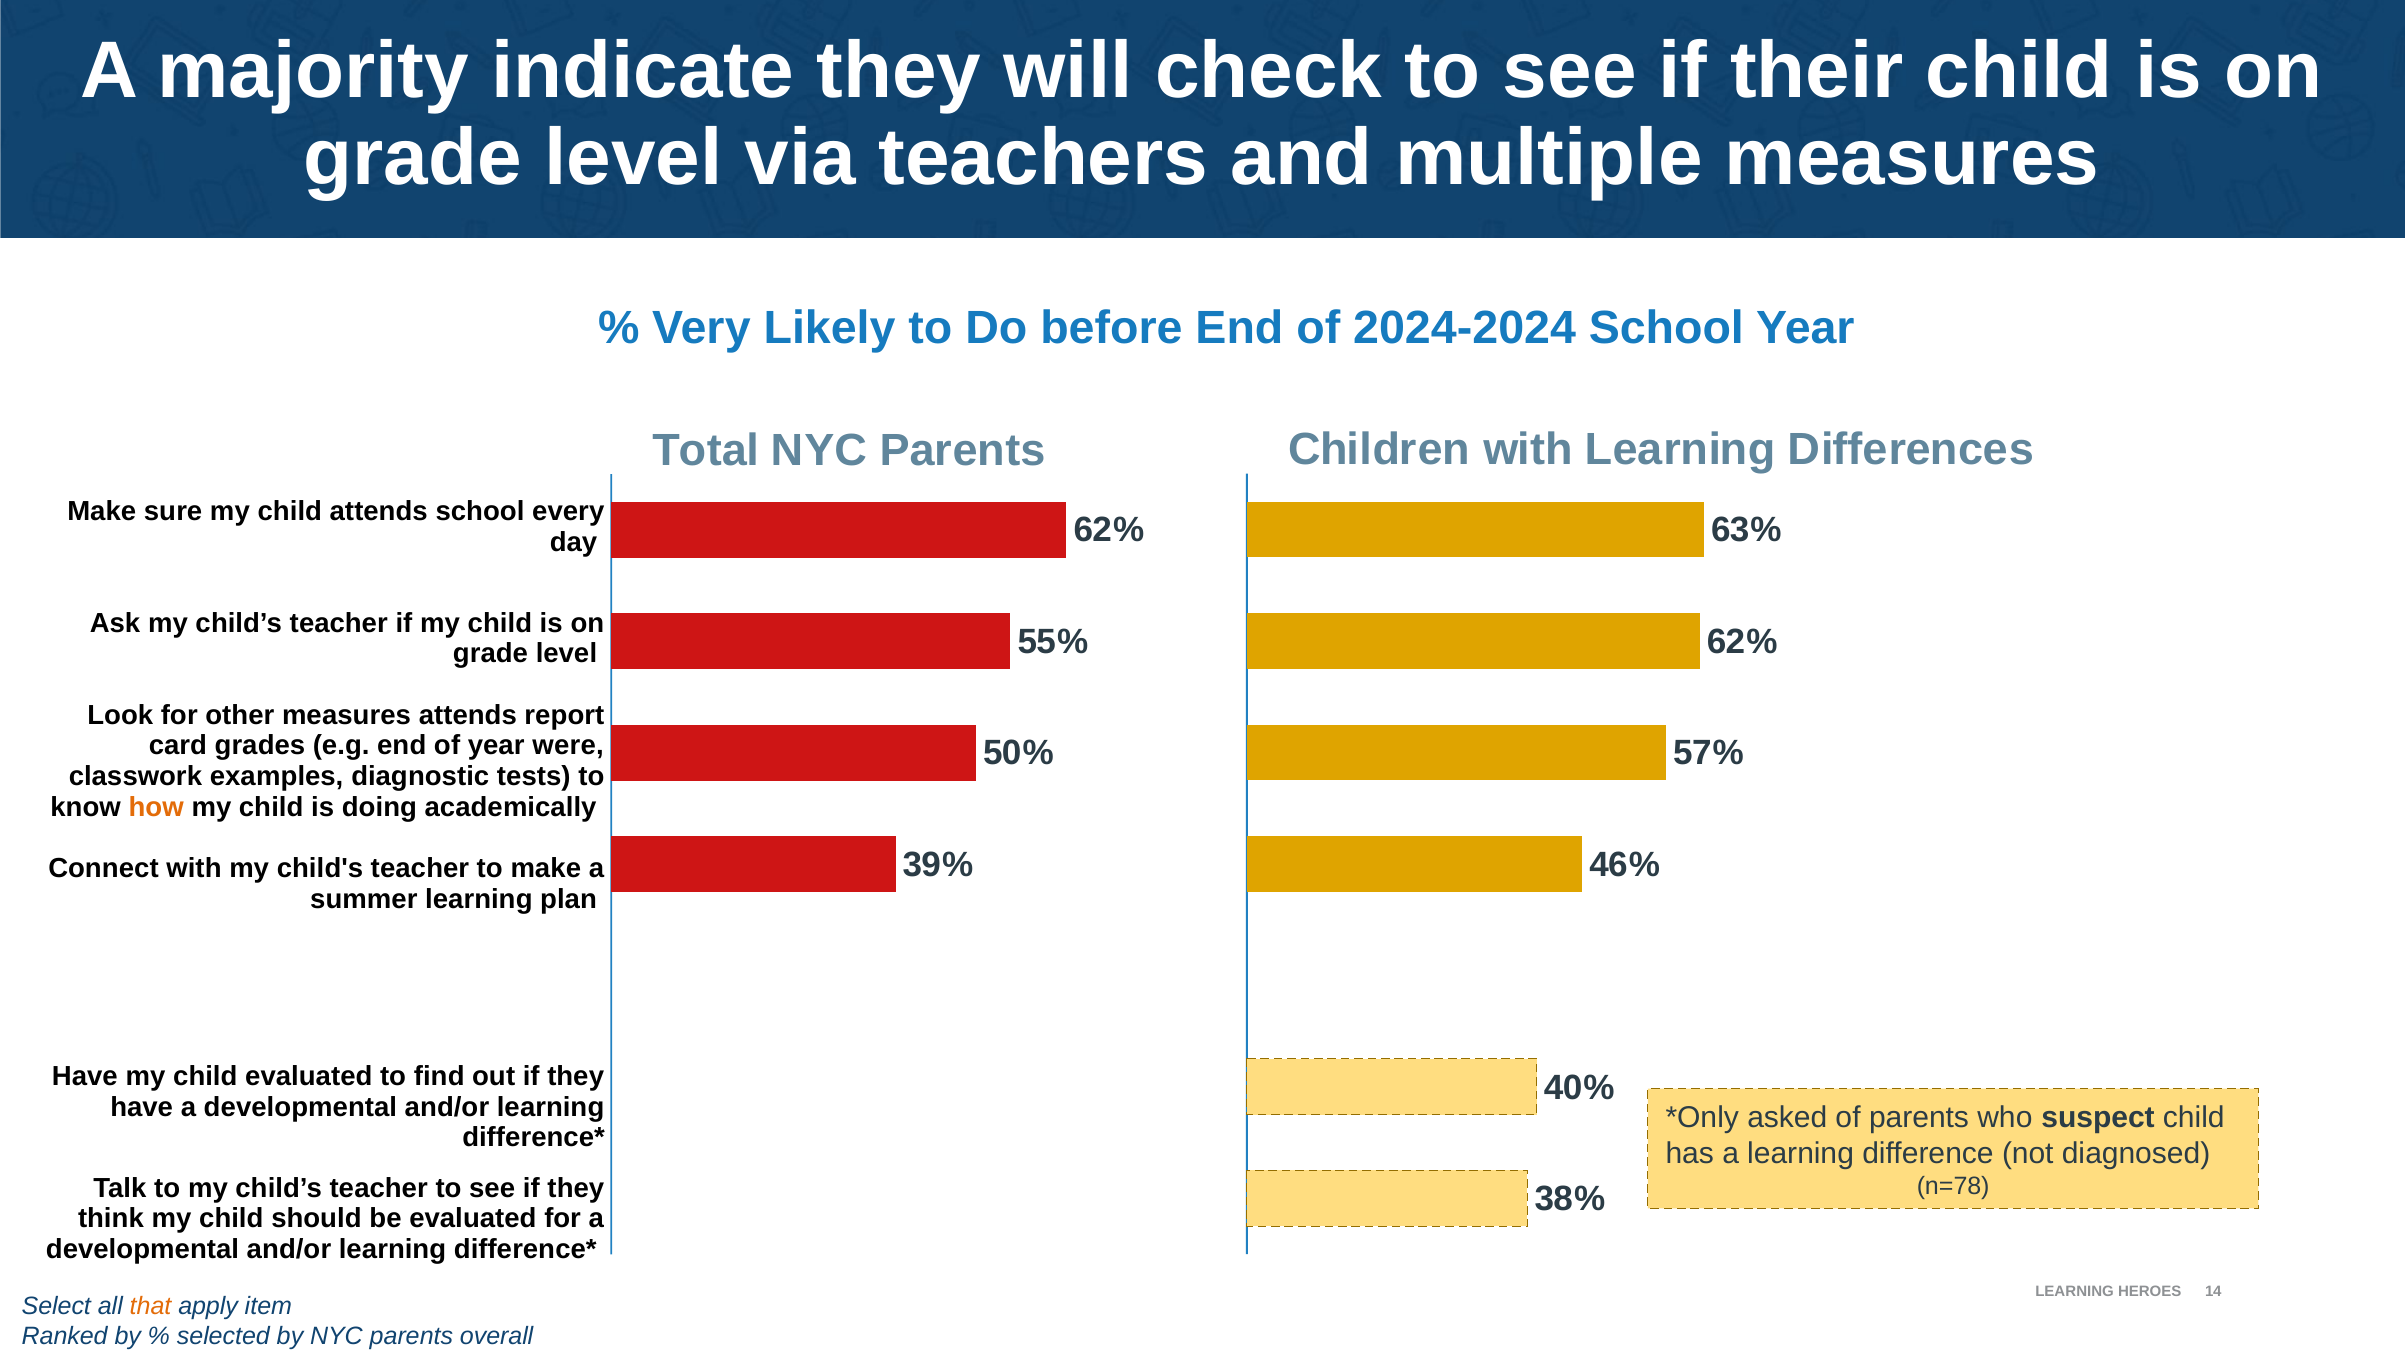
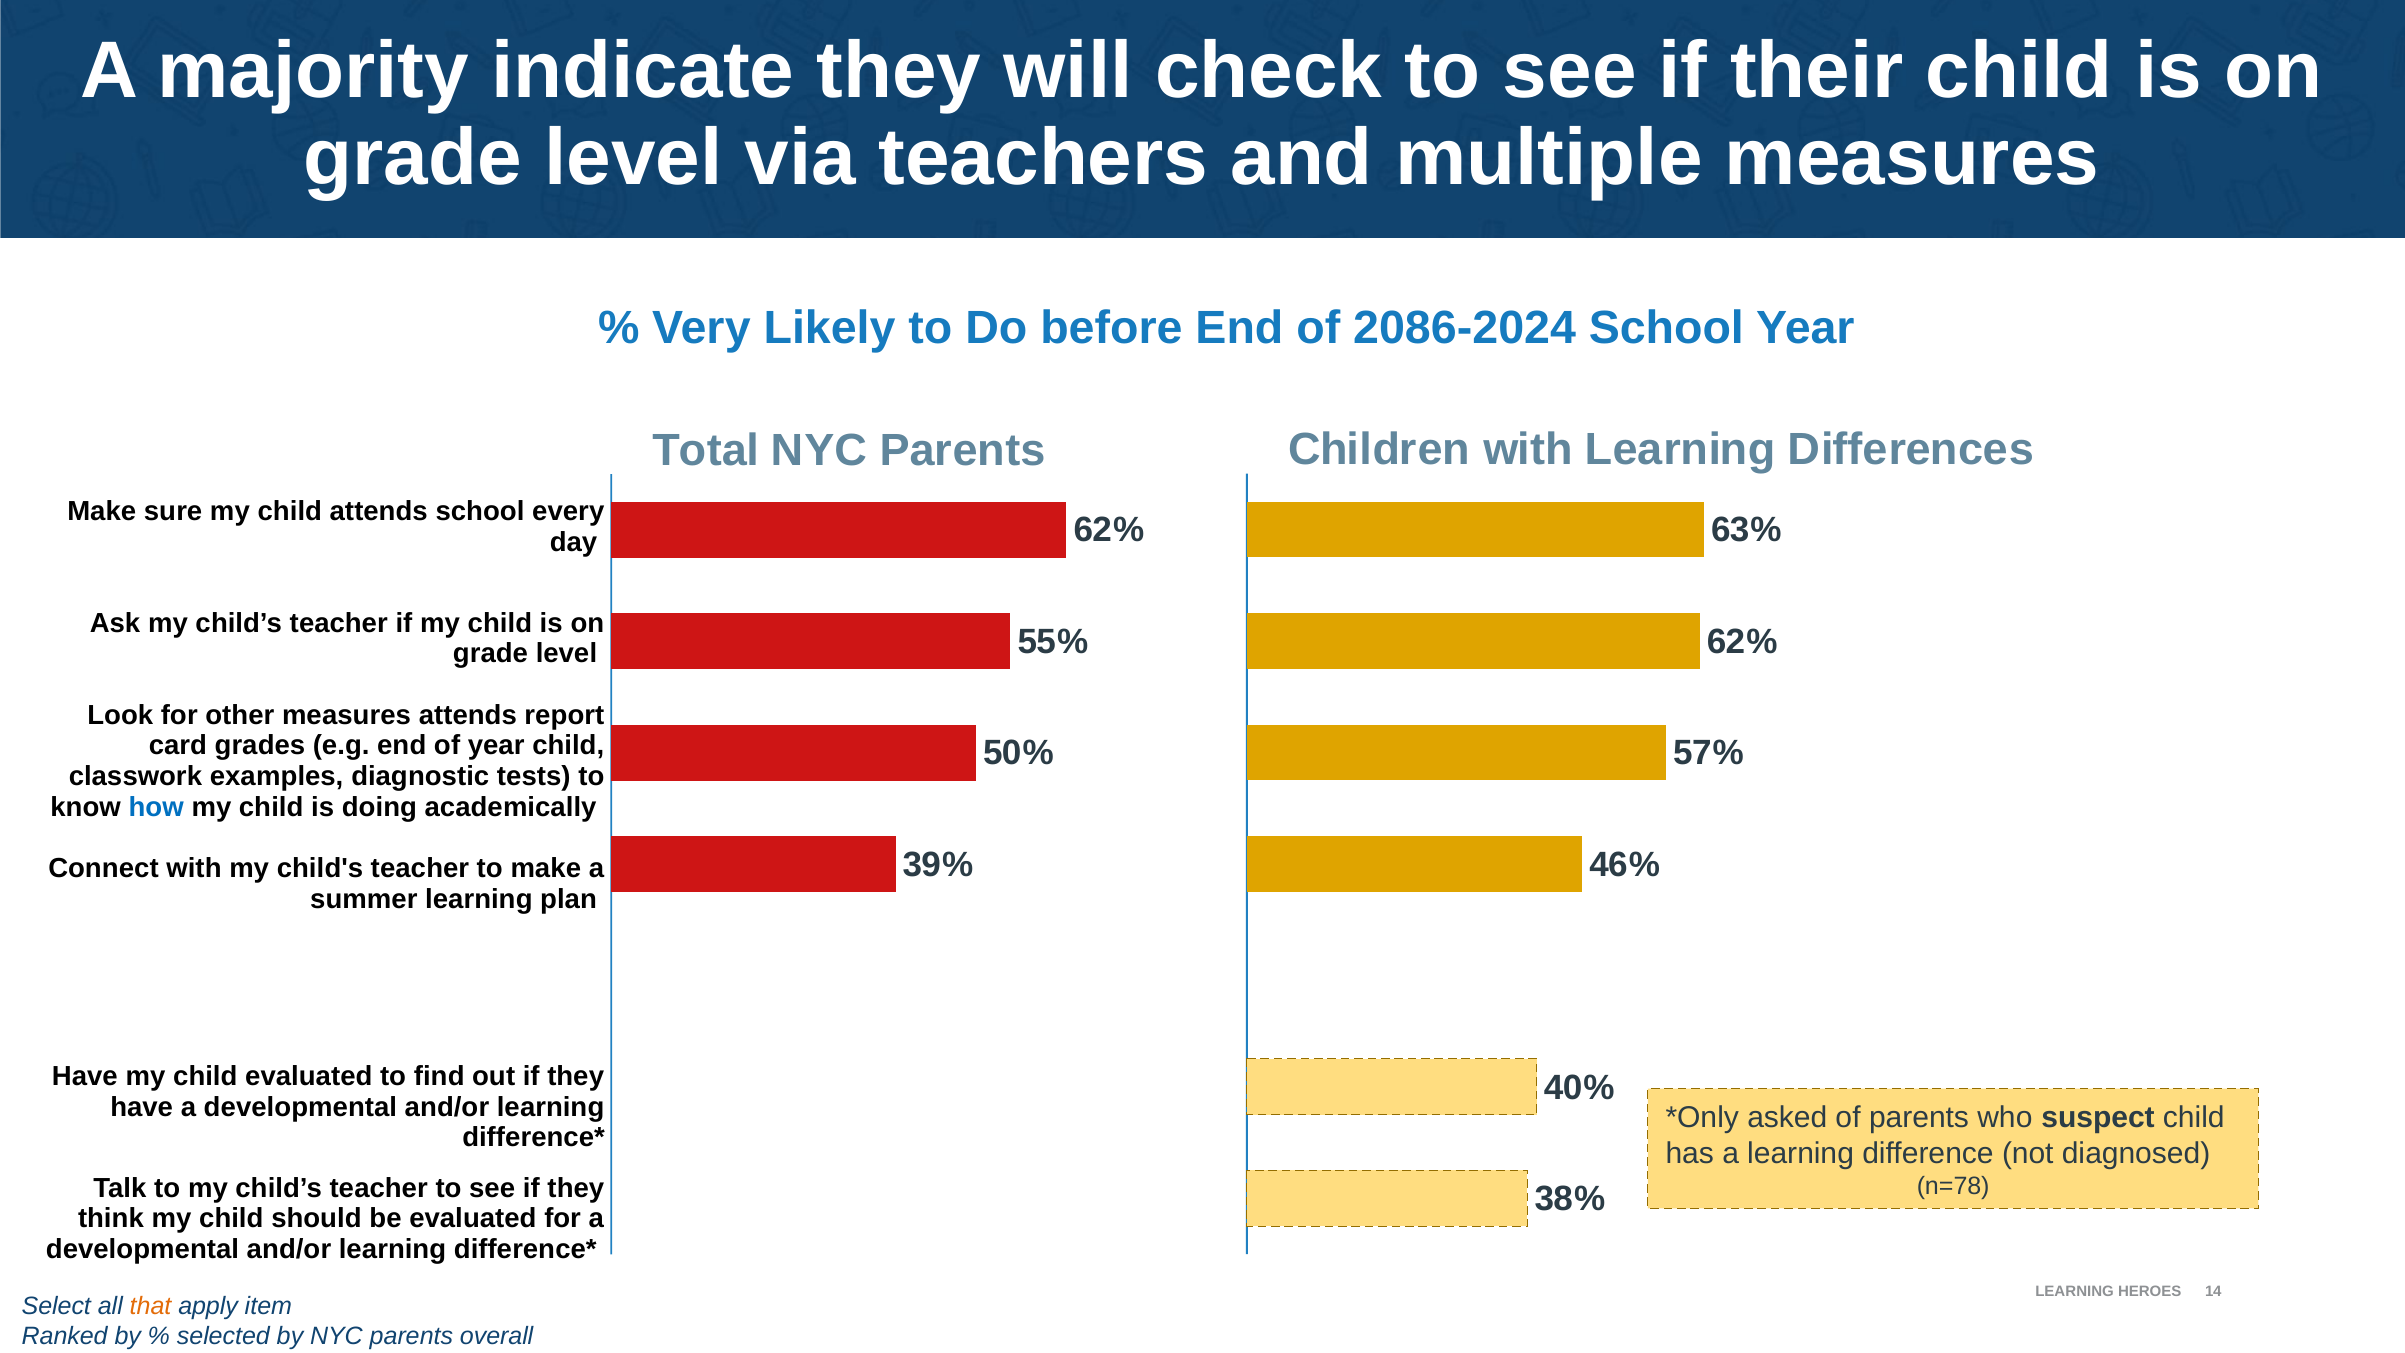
2024-2024: 2024-2024 -> 2086-2024
year were: were -> child
how colour: orange -> blue
